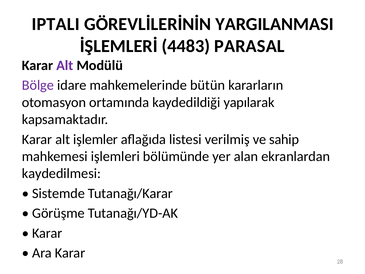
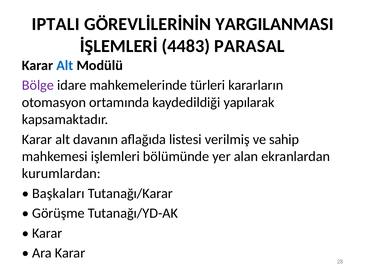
Alt at (65, 65) colour: purple -> blue
bütün: bütün -> türleri
işlemler: işlemler -> davanın
kaydedilmesi: kaydedilmesi -> kurumlardan
Sistemde: Sistemde -> Başkaları
